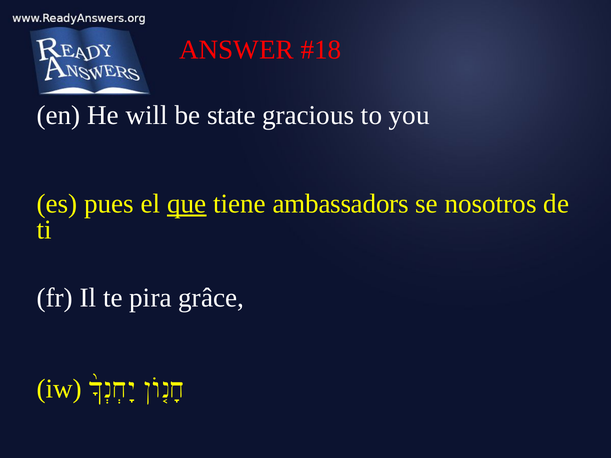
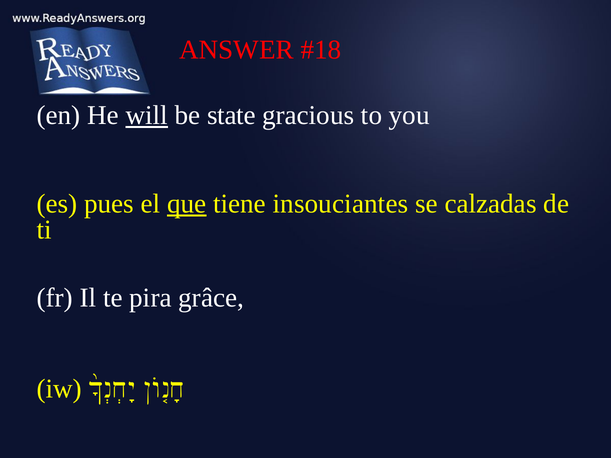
will underline: none -> present
ambassadors: ambassadors -> insouciantes
nosotros: nosotros -> calzadas
